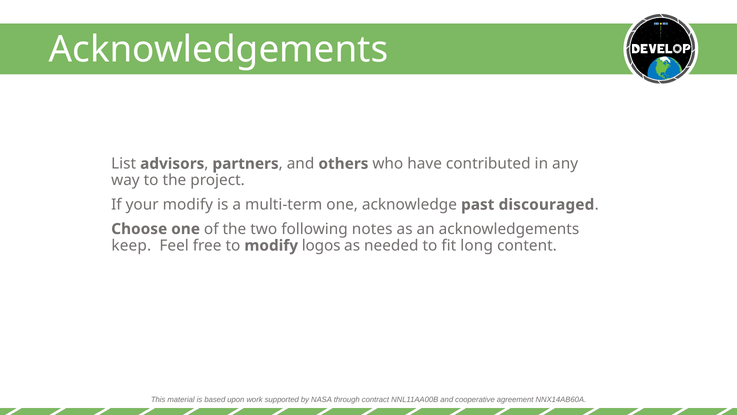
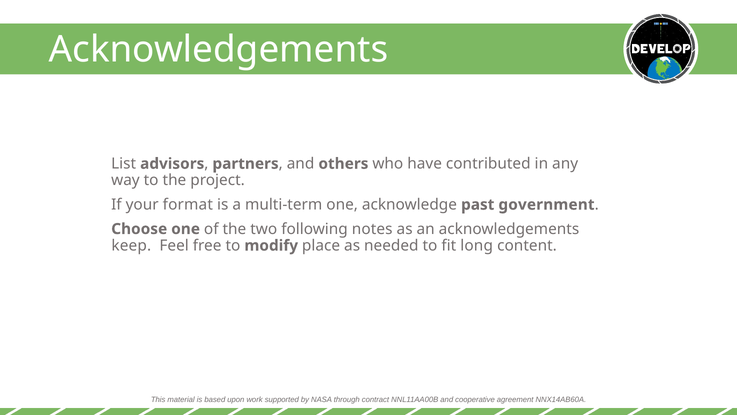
your modify: modify -> format
discouraged: discouraged -> government
logos: logos -> place
